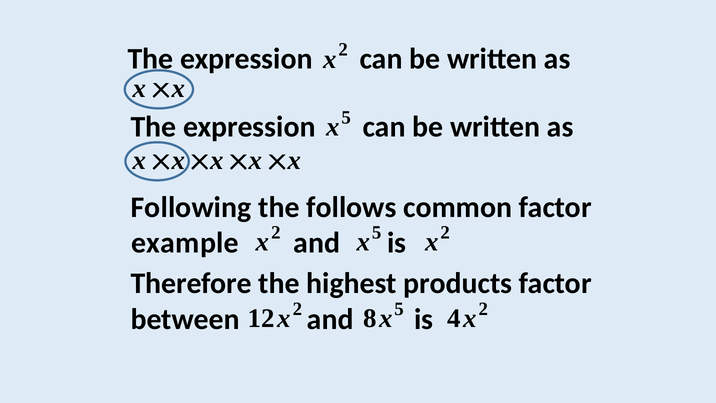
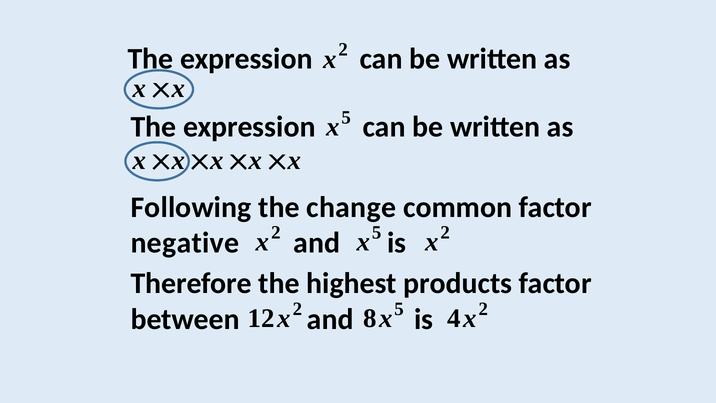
follows: follows -> change
example: example -> negative
